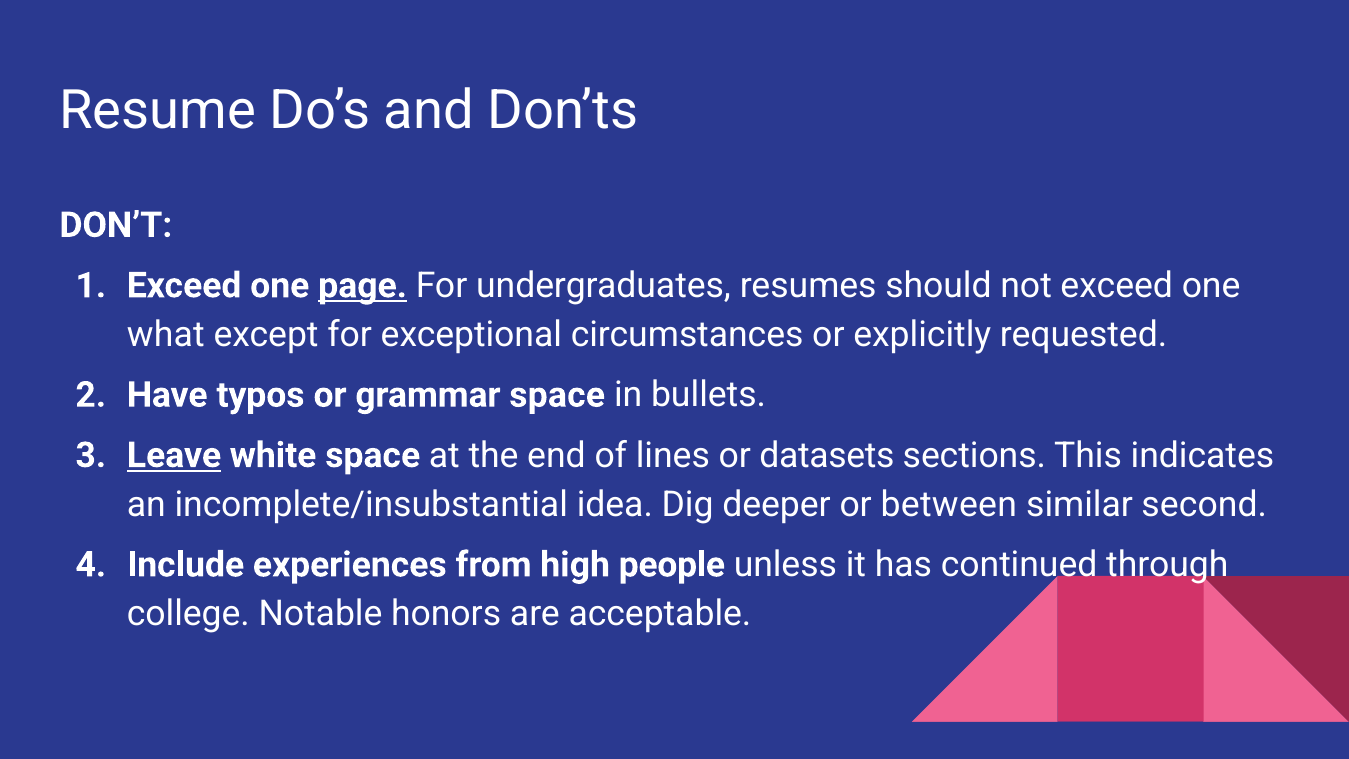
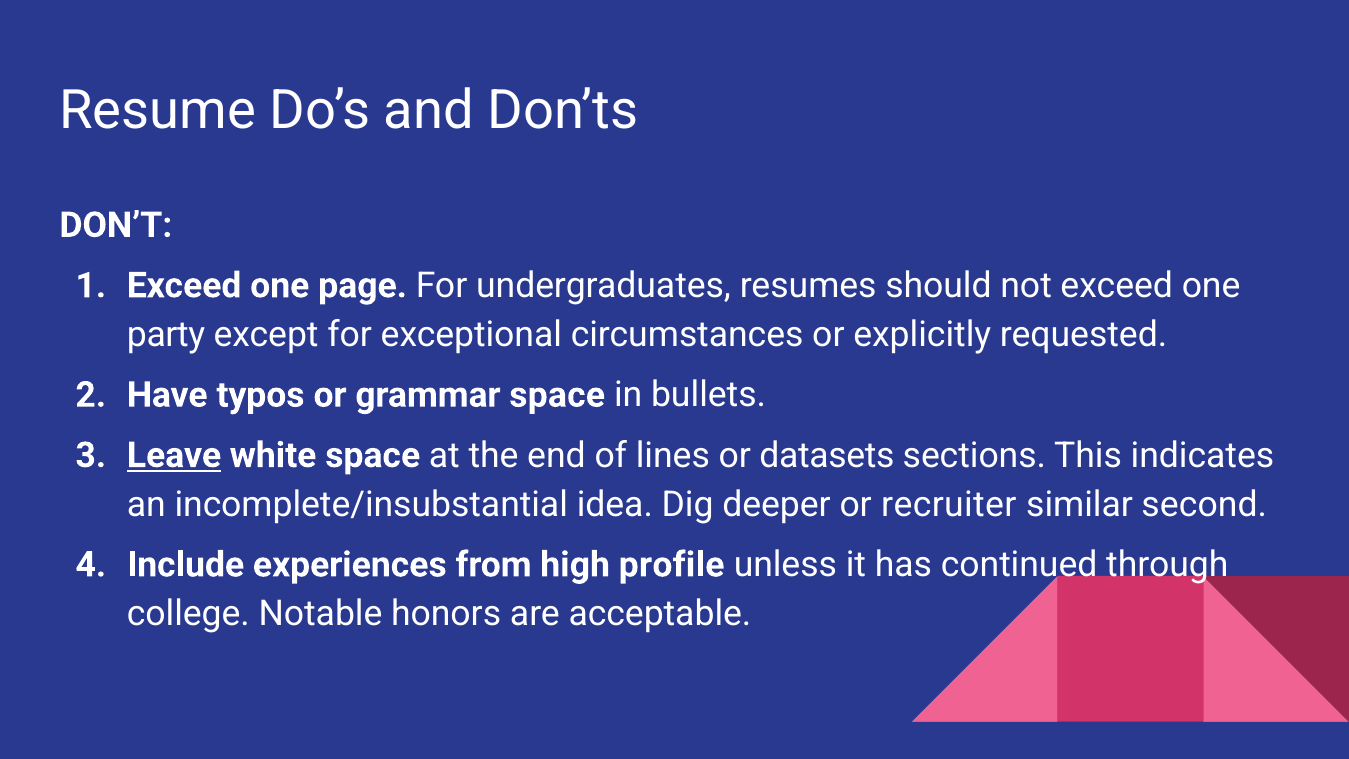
page underline: present -> none
what: what -> party
between: between -> recruiter
people: people -> profile
